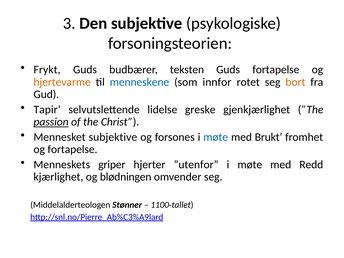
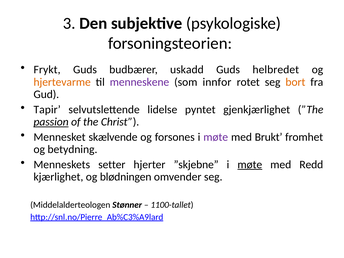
teksten: teksten -> uskadd
Guds fortapelse: fortapelse -> helbredet
menneskene colour: blue -> purple
greske: greske -> pyntet
Mennesket subjektive: subjektive -> skælvende
møte at (216, 137) colour: blue -> purple
og fortapelse: fortapelse -> betydning
griper: griper -> setter
”utenfor: ”utenfor -> ”skjebne
møte at (250, 165) underline: none -> present
